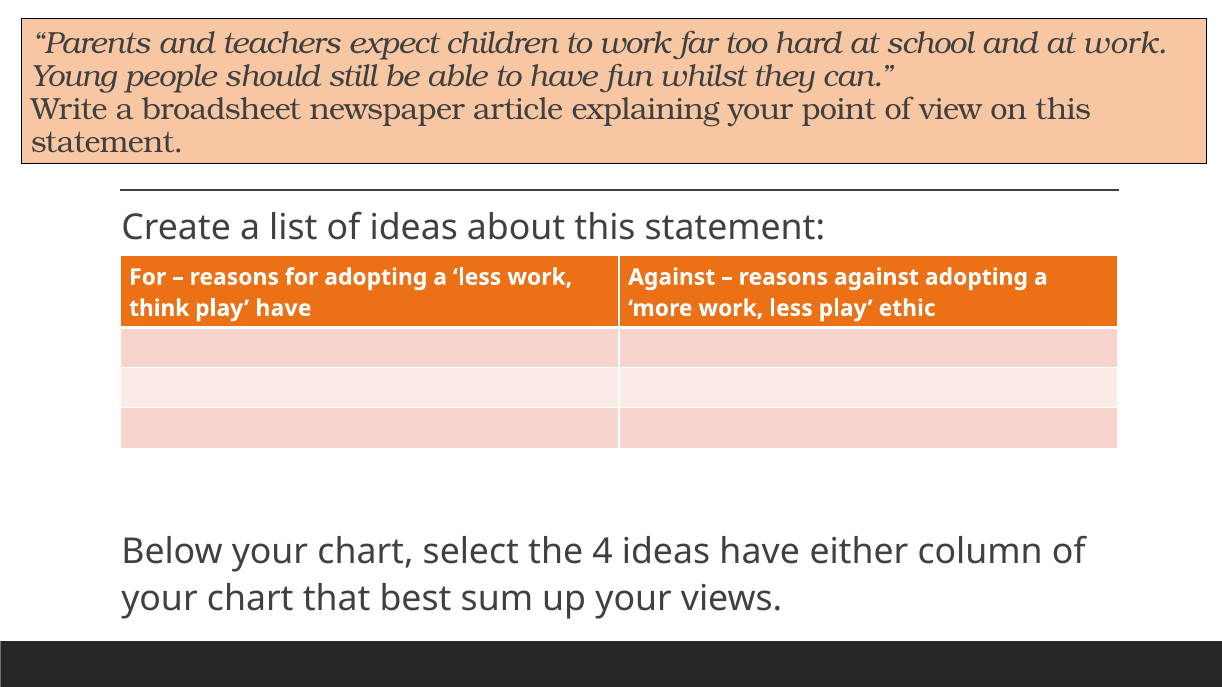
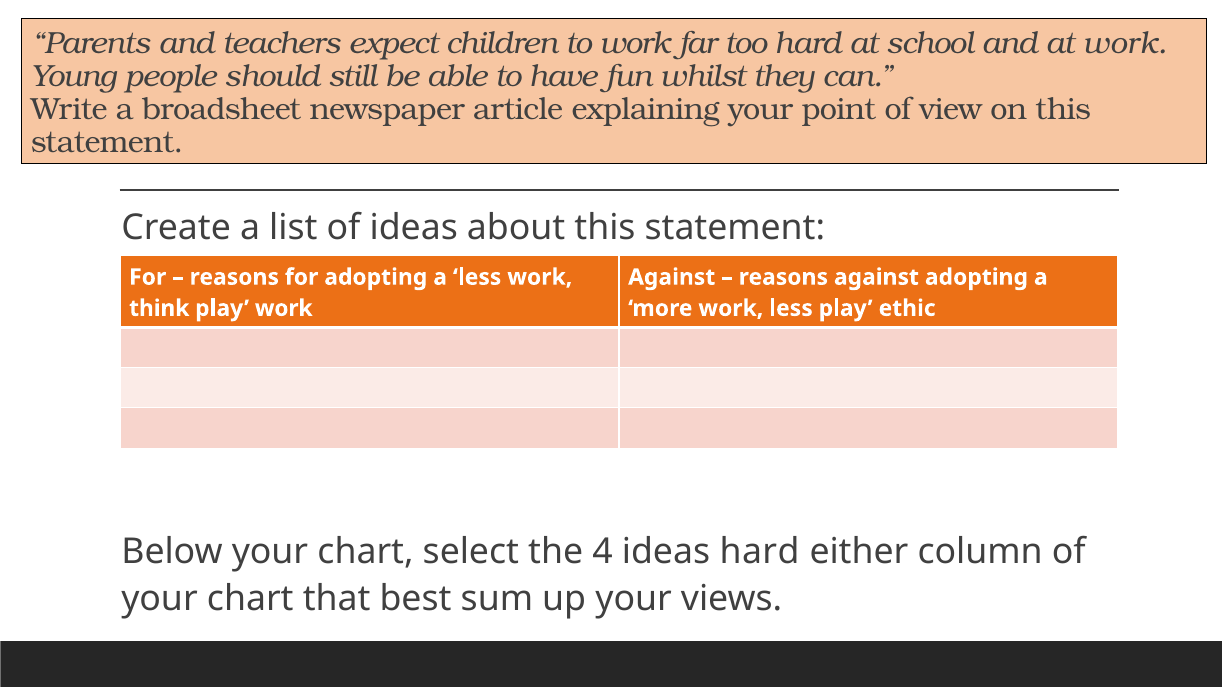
play have: have -> work
ideas have: have -> hard
